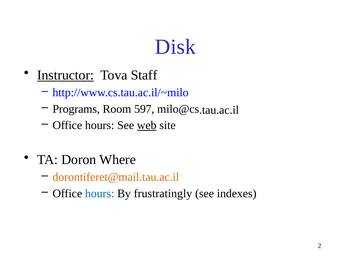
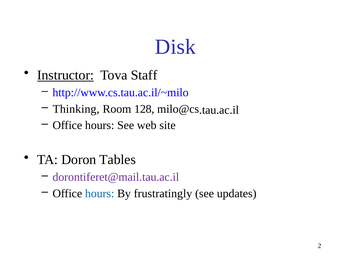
Programs: Programs -> Thinking
597: 597 -> 128
web underline: present -> none
Where: Where -> Tables
dorontiferet@mail.tau.ac.il colour: orange -> purple
indexes: indexes -> updates
